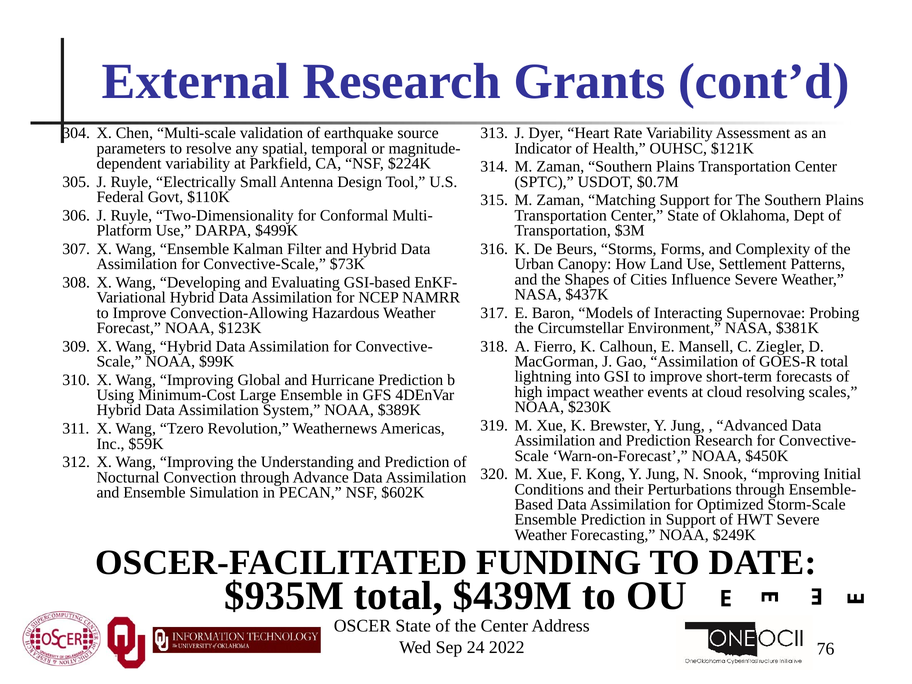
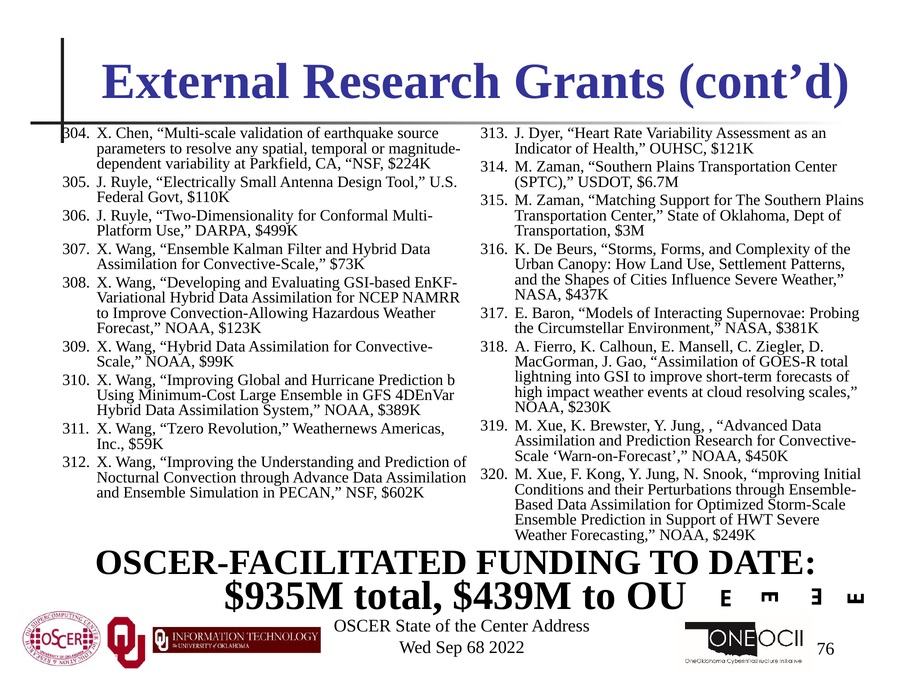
$0.7M: $0.7M -> $6.7M
24: 24 -> 68
